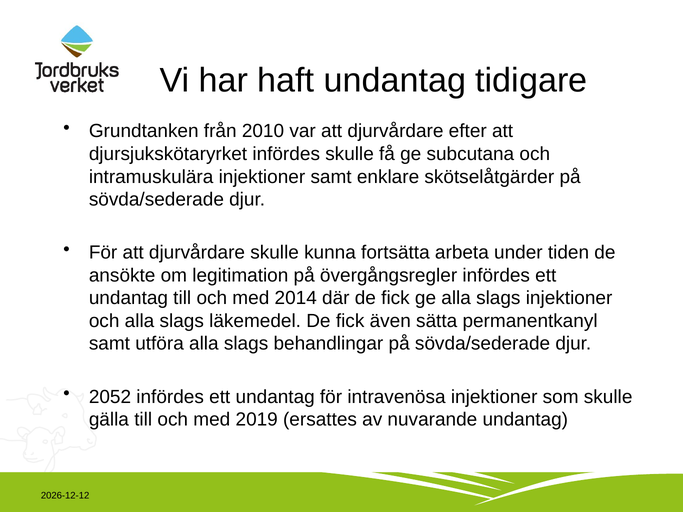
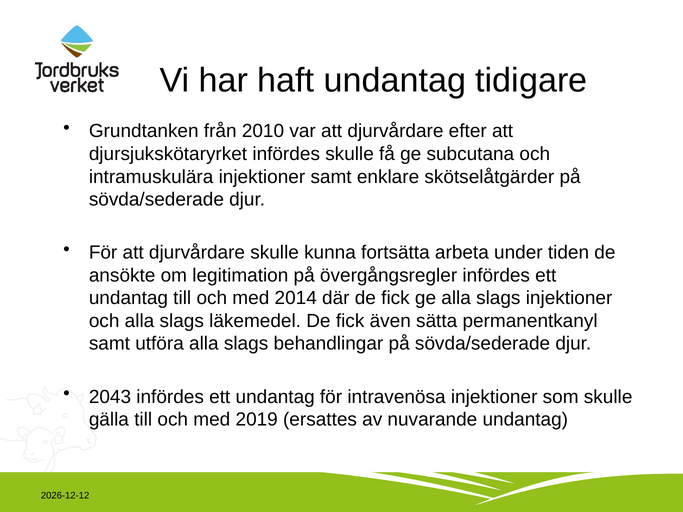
2052: 2052 -> 2043
